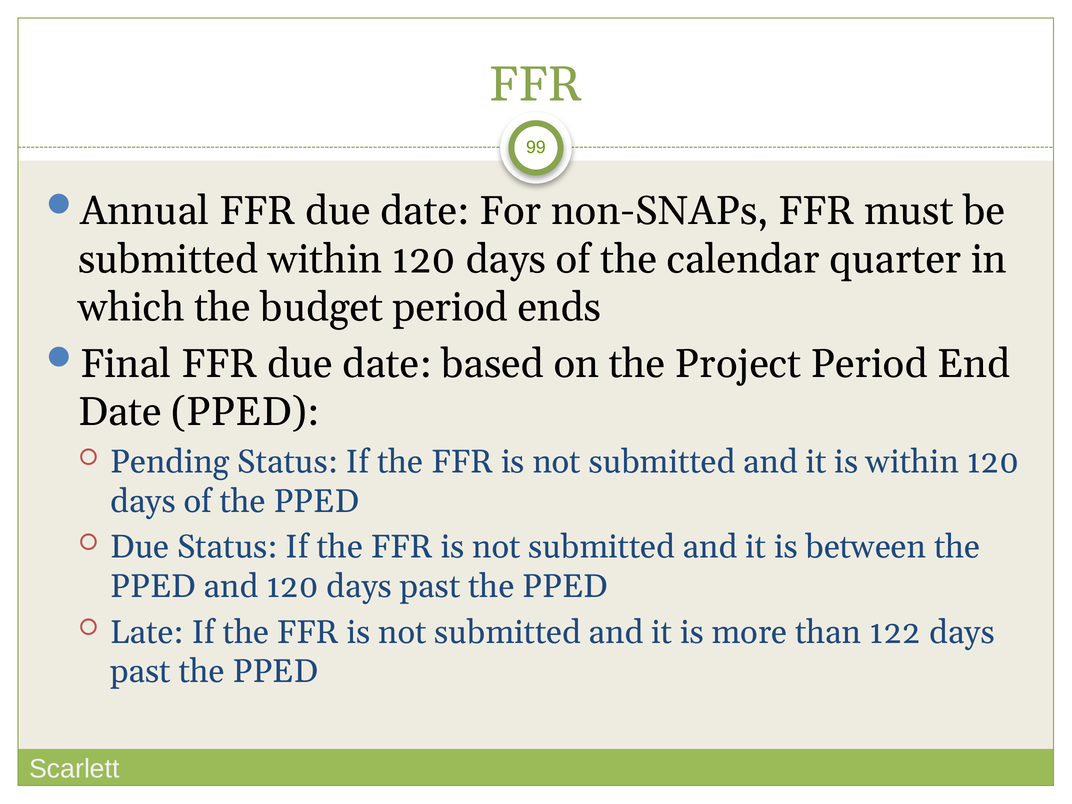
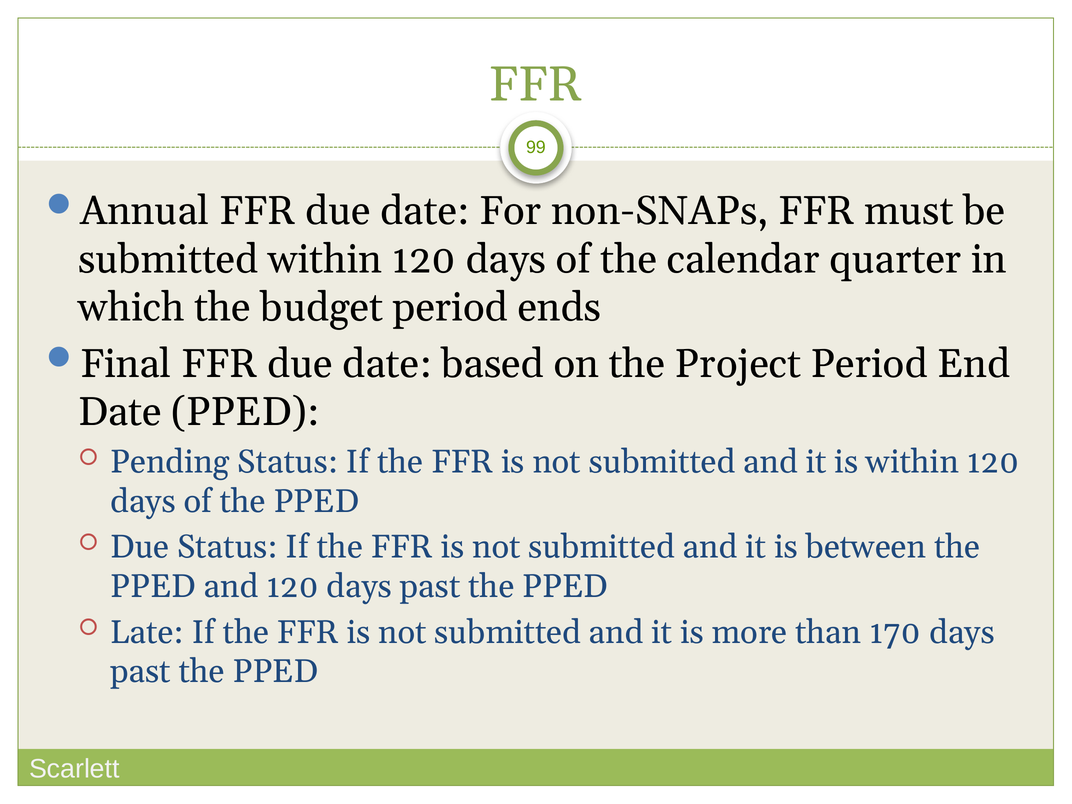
122: 122 -> 170
